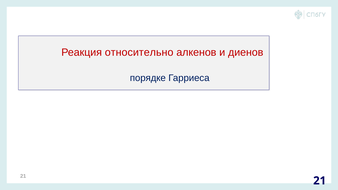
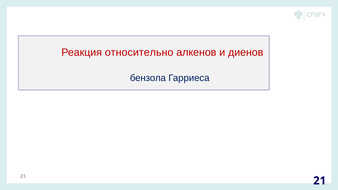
порядке: порядке -> бензола
